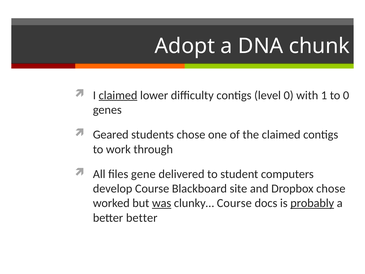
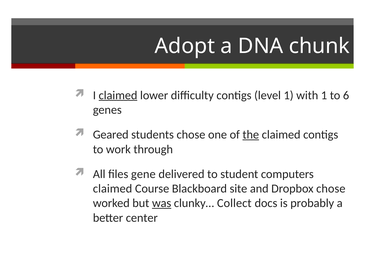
level 0: 0 -> 1
to 0: 0 -> 6
the underline: none -> present
develop at (113, 188): develop -> claimed
clunky… Course: Course -> Collect
probably underline: present -> none
better better: better -> center
